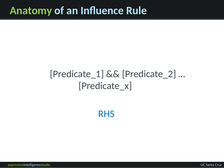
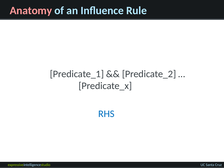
Anatomy colour: light green -> pink
